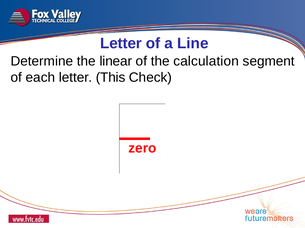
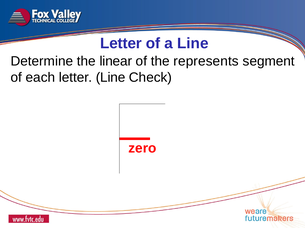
calculation: calculation -> represents
letter This: This -> Line
